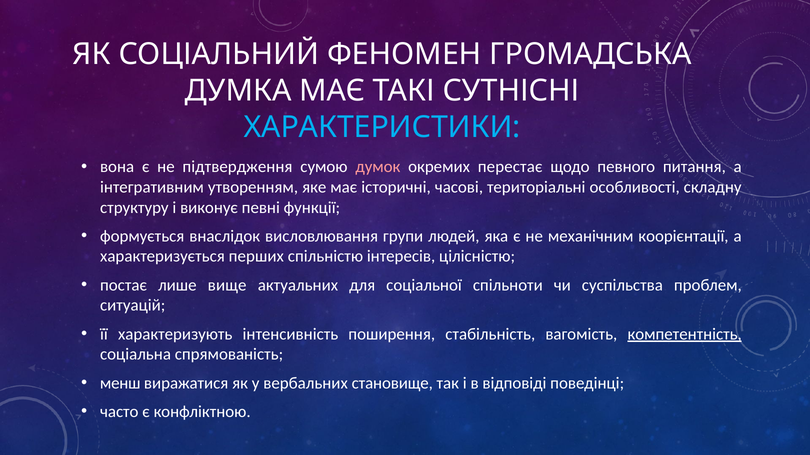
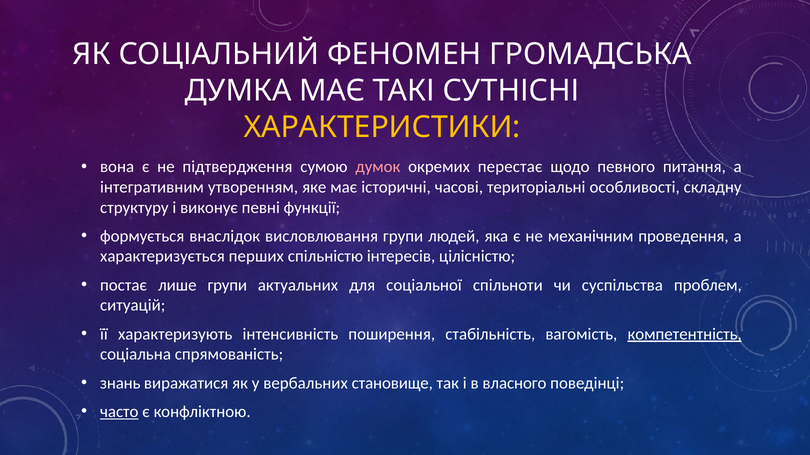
ХАРАКТЕРИСТИКИ colour: light blue -> yellow
коорієнтації: коорієнтації -> проведення
лише вище: вище -> групи
менш: менш -> знань
відповіді: відповіді -> власного
часто underline: none -> present
